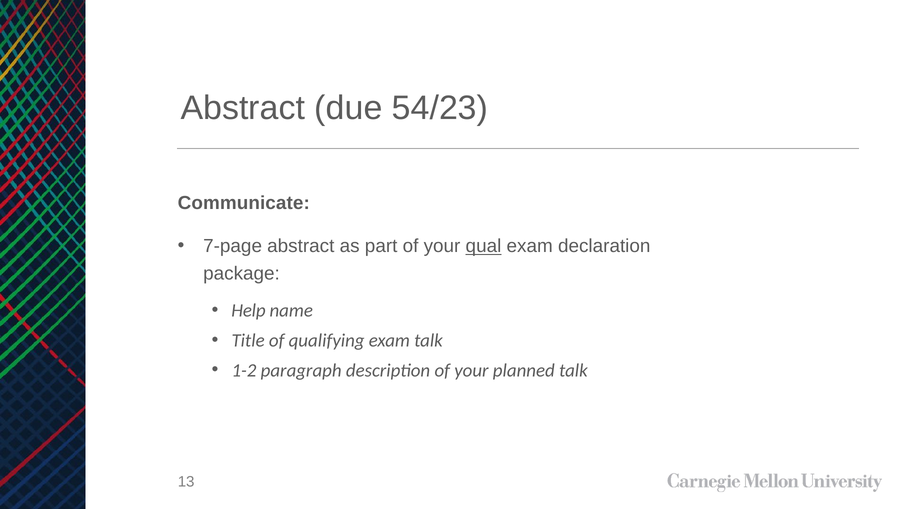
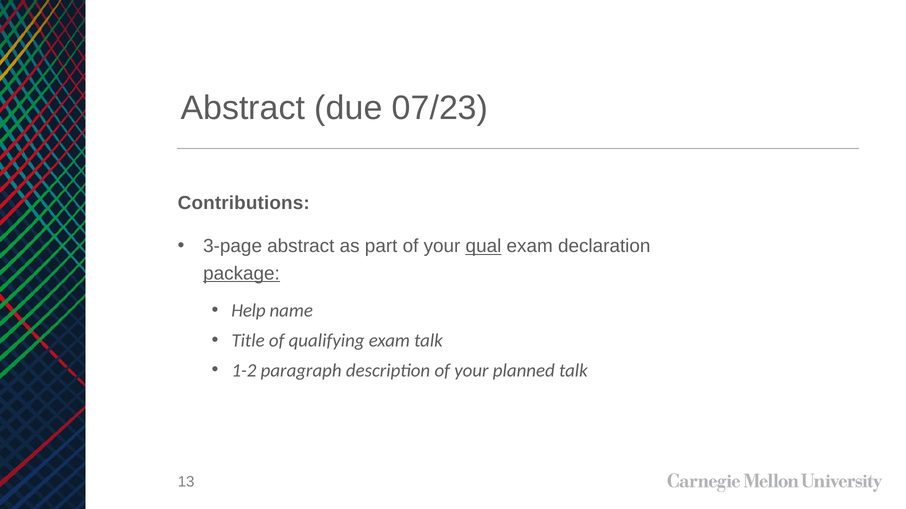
54/23: 54/23 -> 07/23
Communicate: Communicate -> Contributions
7-page: 7-page -> 3-page
package underline: none -> present
